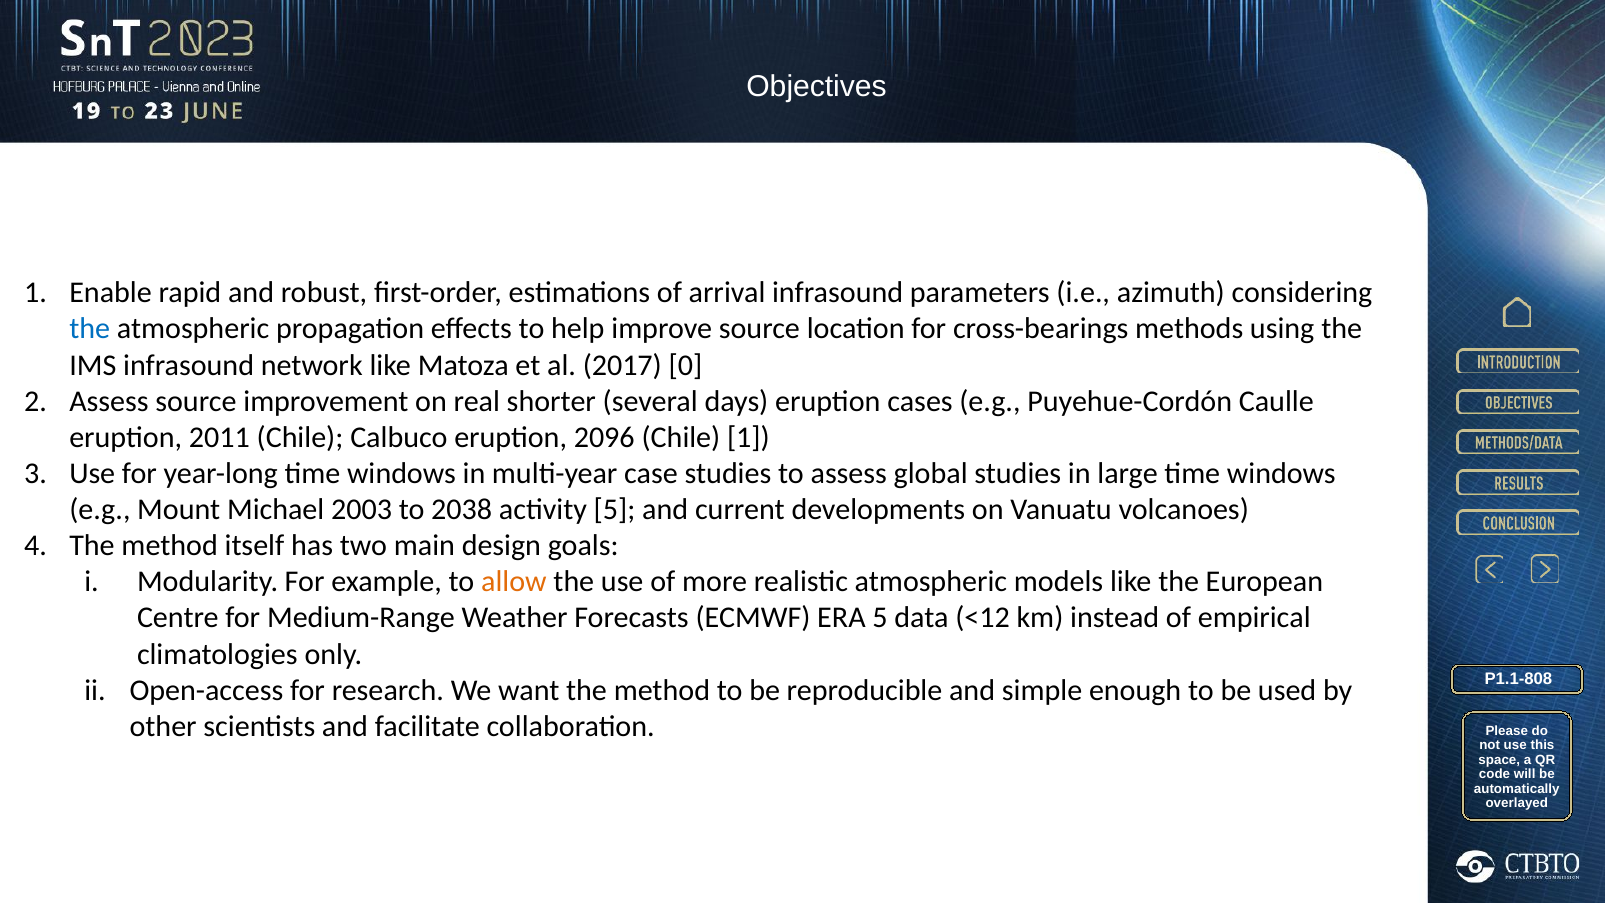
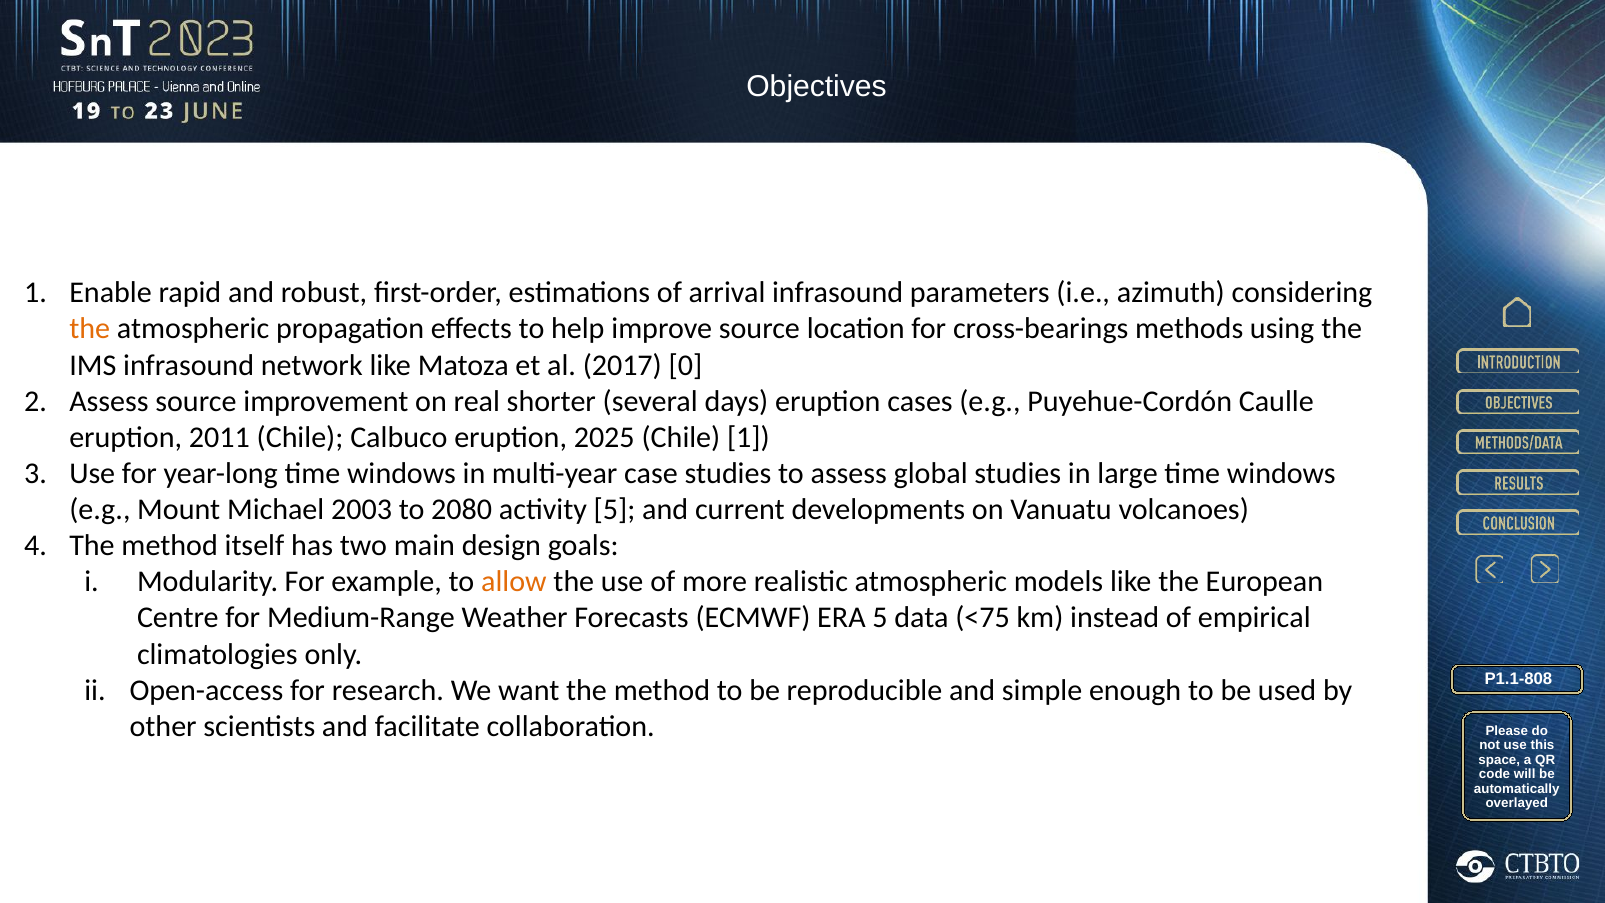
the at (90, 329) colour: blue -> orange
2096: 2096 -> 2025
2038: 2038 -> 2080
<12: <12 -> <75
